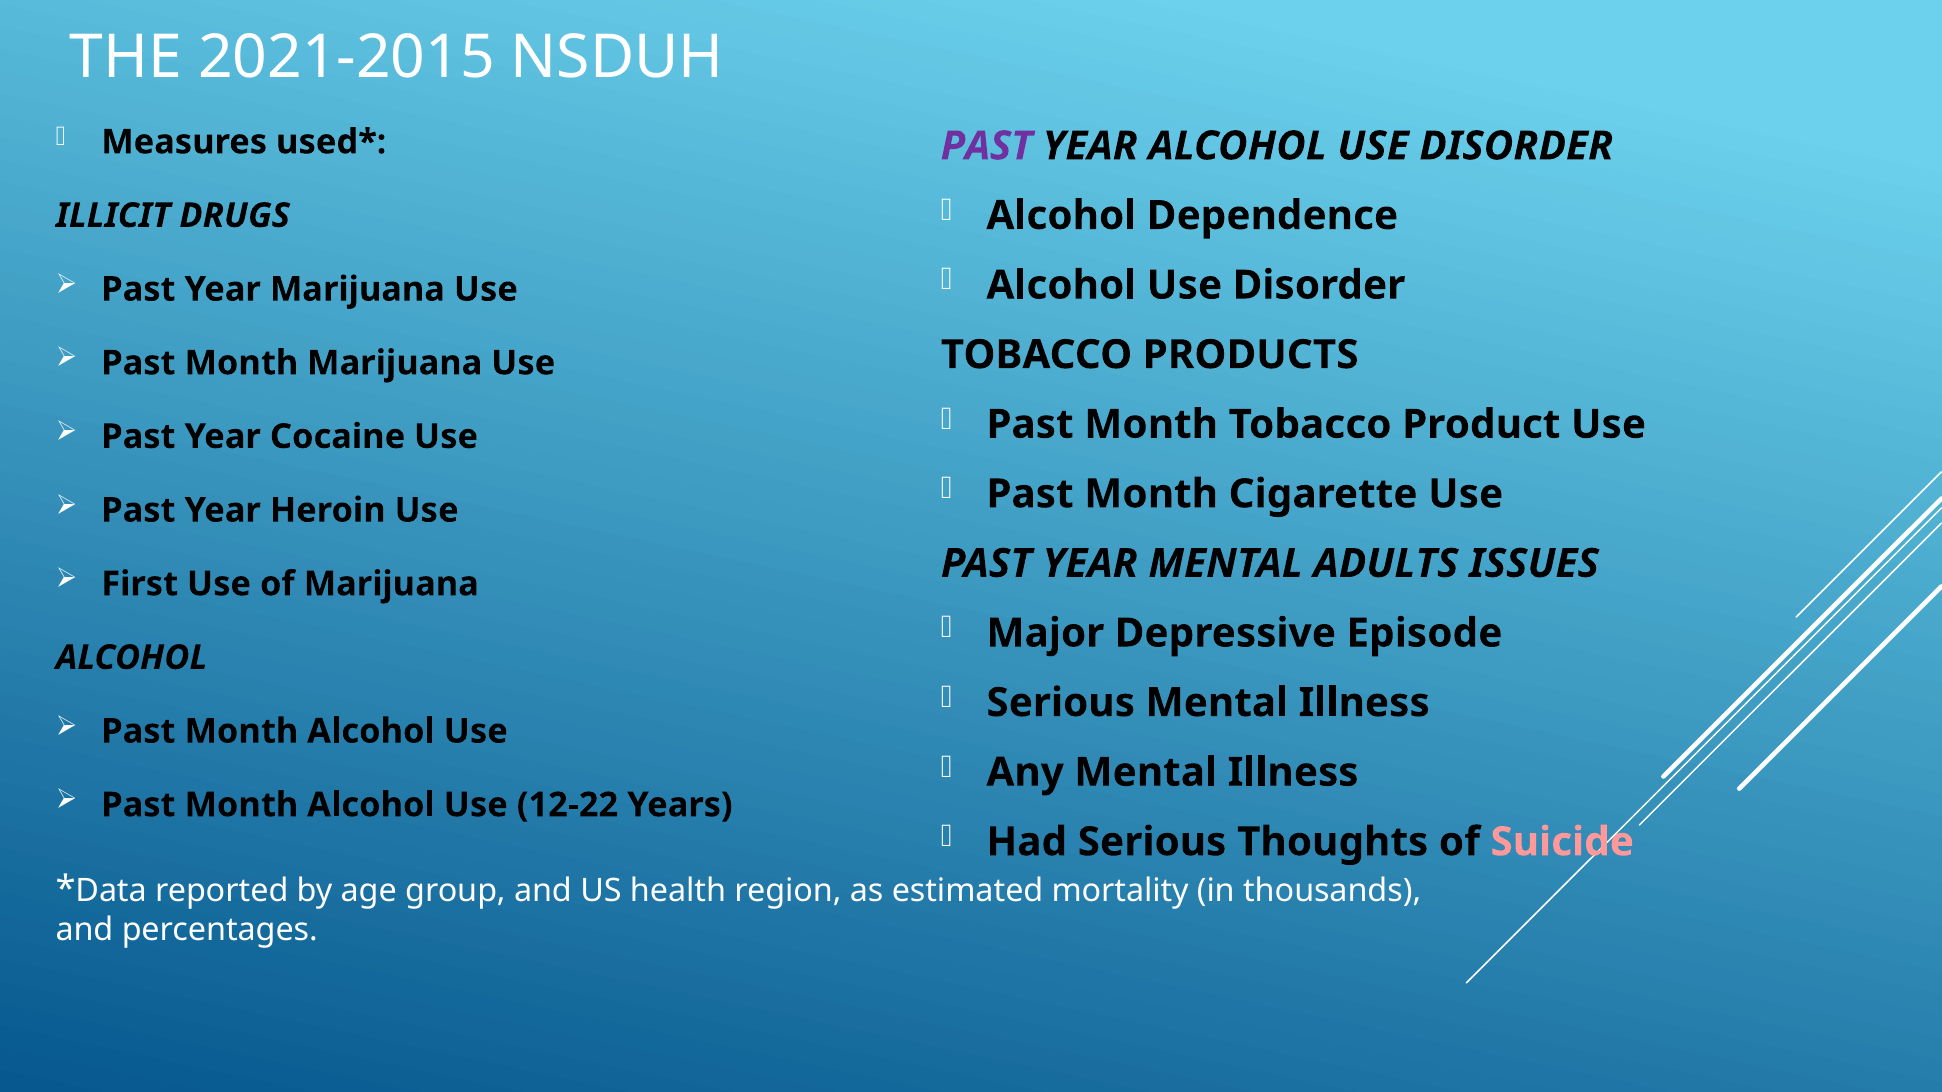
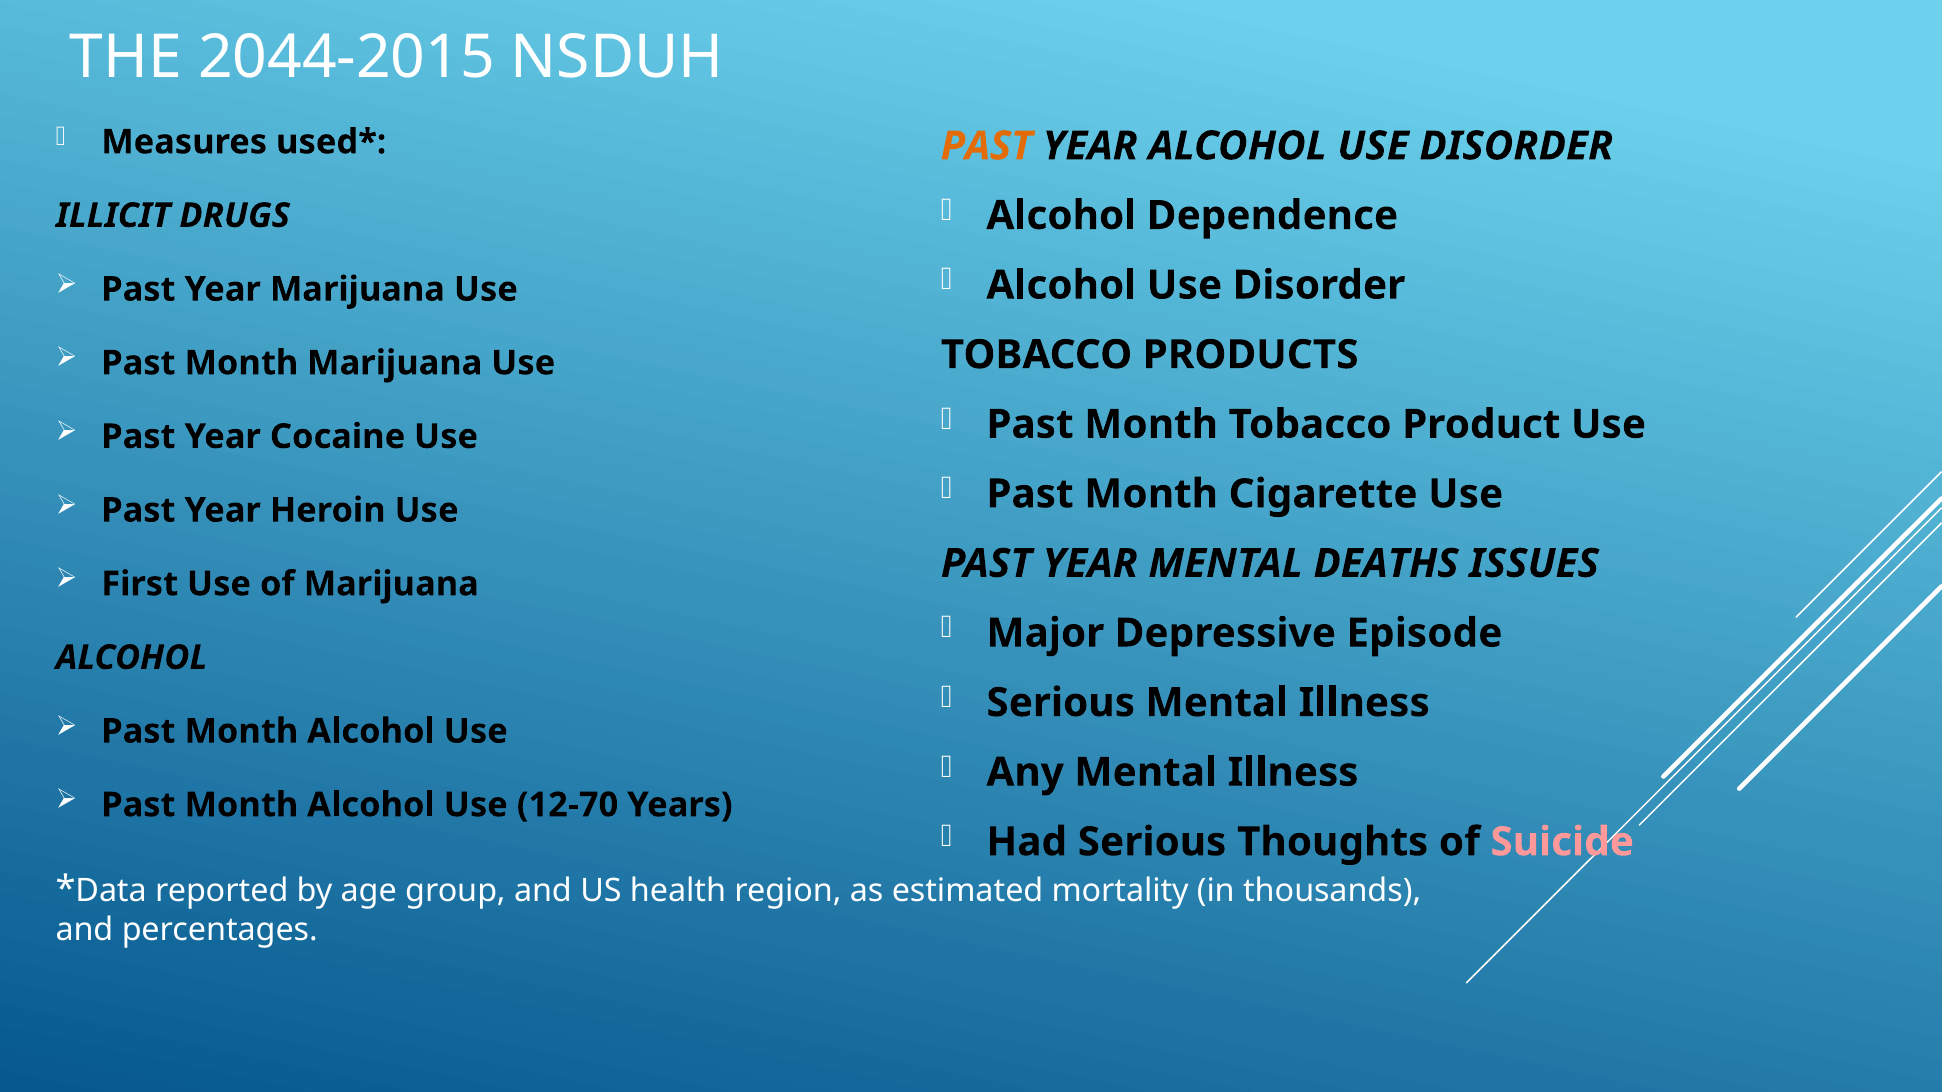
2021-2015: 2021-2015 -> 2044-2015
PAST at (987, 146) colour: purple -> orange
ADULTS: ADULTS -> DEATHS
12-22: 12-22 -> 12-70
